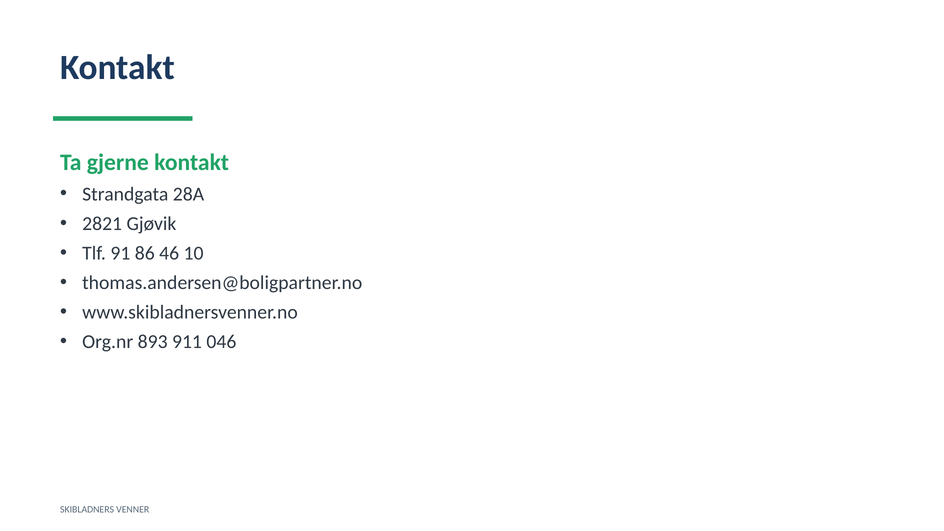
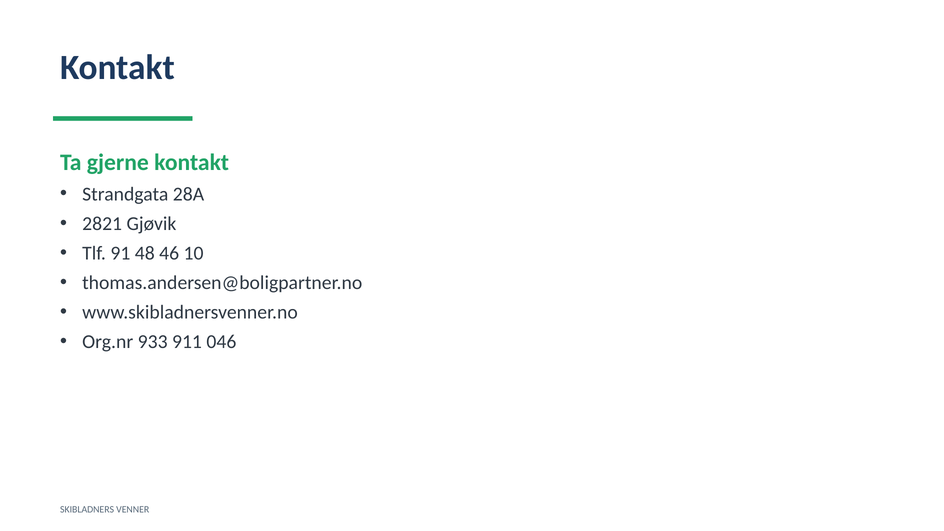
86: 86 -> 48
893: 893 -> 933
